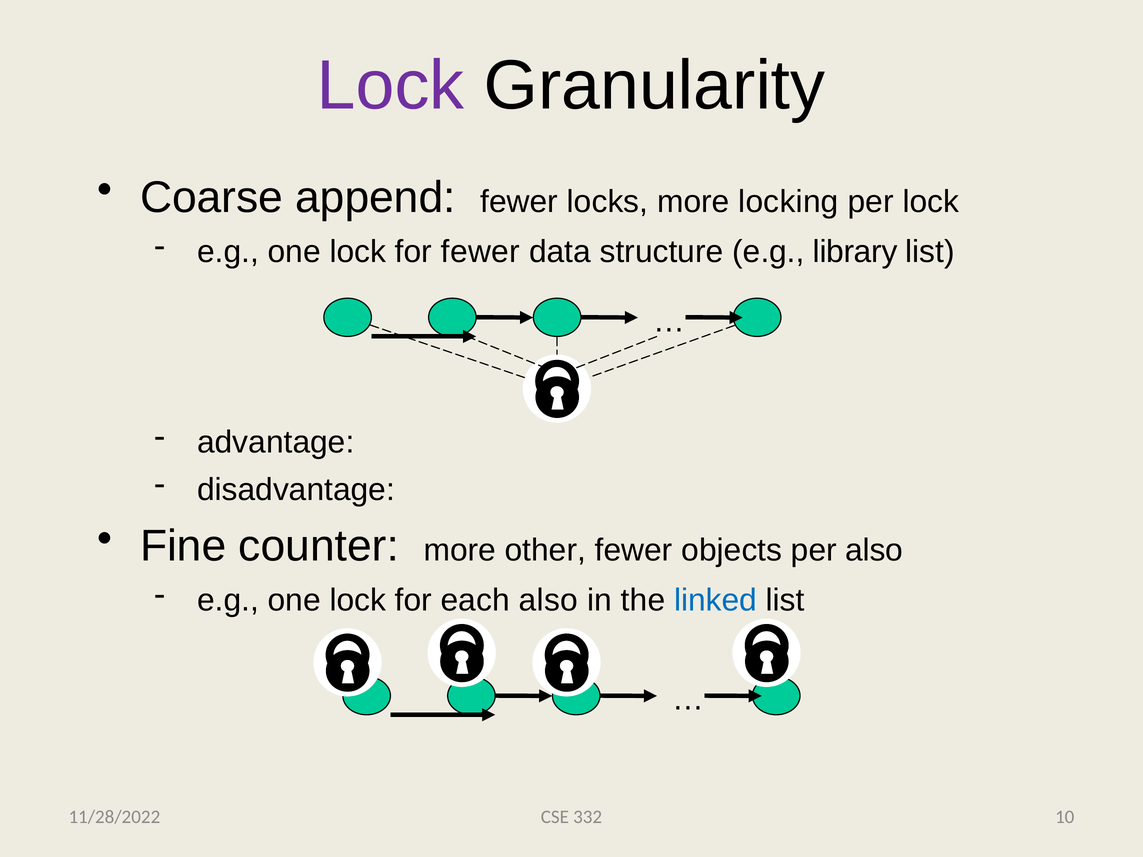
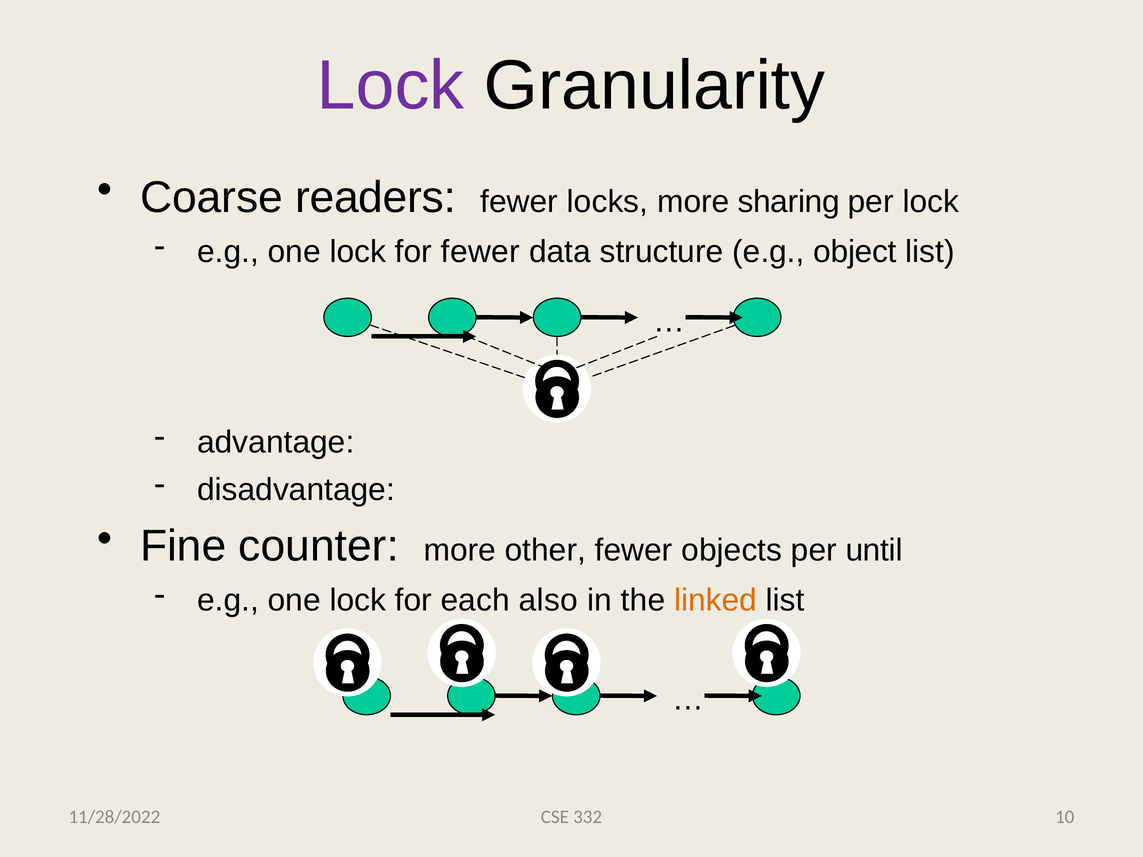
append: append -> readers
locking: locking -> sharing
library: library -> object
per also: also -> until
linked colour: blue -> orange
